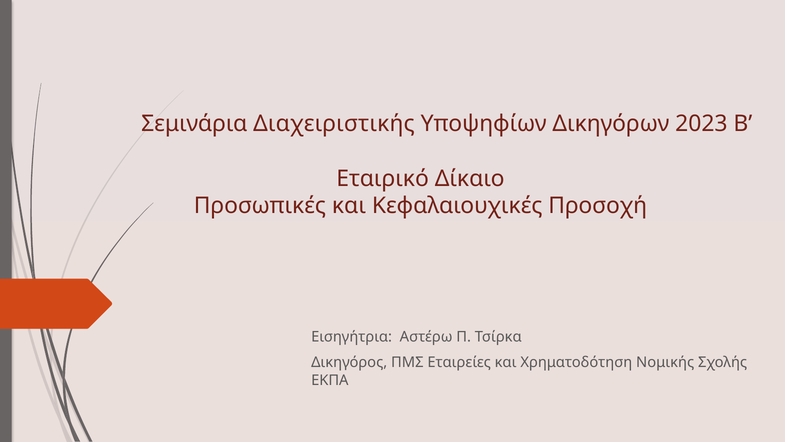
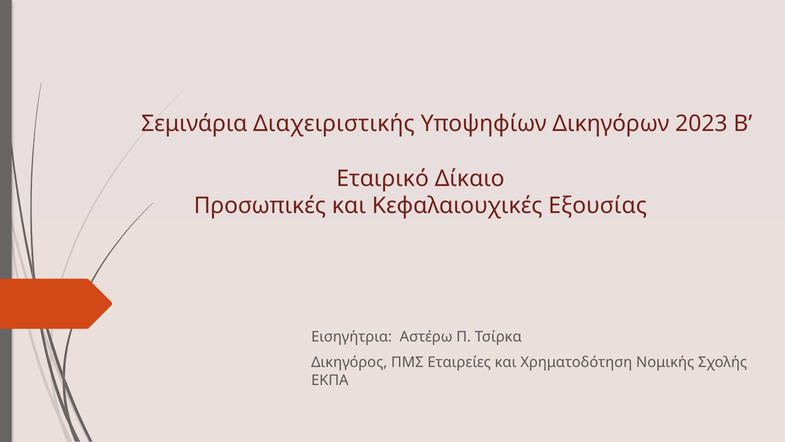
Προσοχή: Προσοχή -> Εξουσίας
